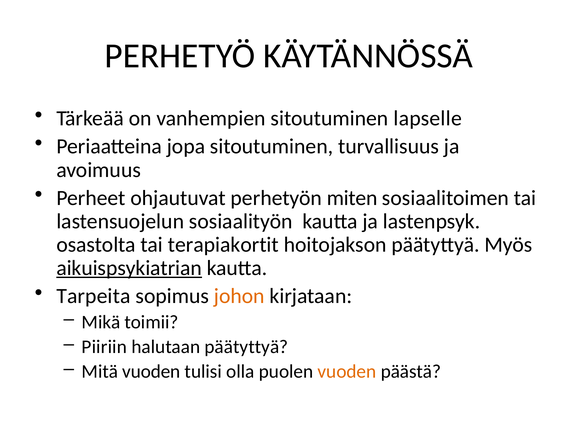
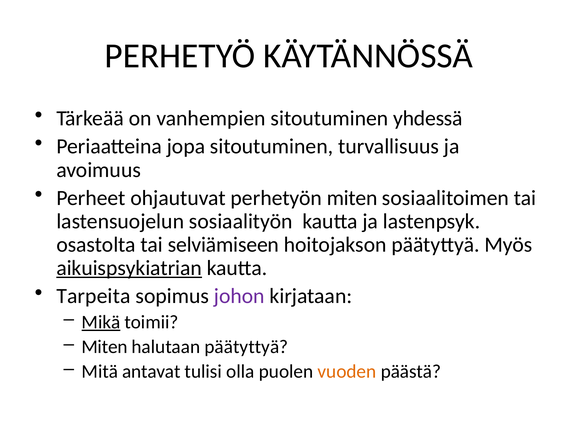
lapselle: lapselle -> yhdessä
terapiakortit: terapiakortit -> selviämiseen
johon colour: orange -> purple
Mikä underline: none -> present
Piiriin at (104, 347): Piiriin -> Miten
Mitä vuoden: vuoden -> antavat
